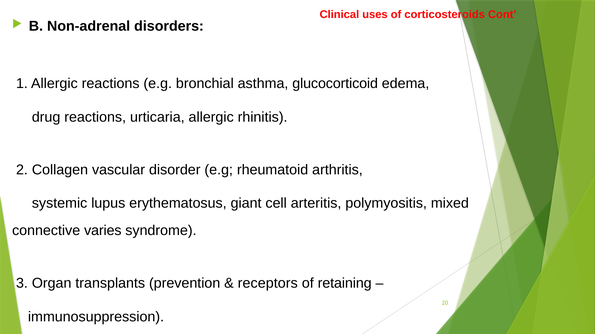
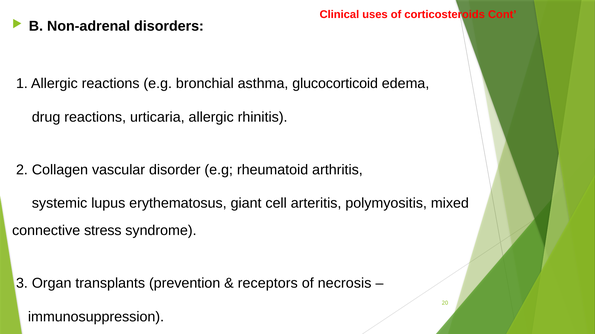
varies: varies -> stress
retaining: retaining -> necrosis
